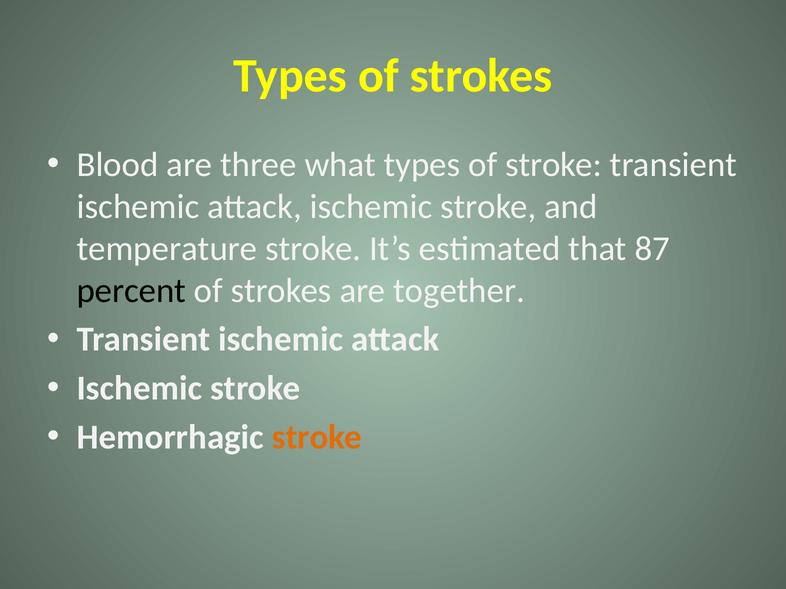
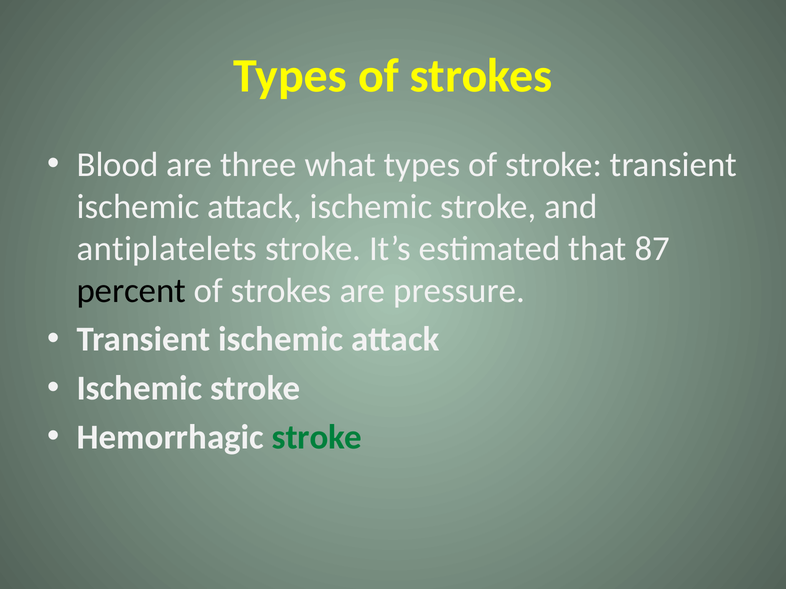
temperature: temperature -> antiplatelets
together: together -> pressure
stroke at (317, 438) colour: orange -> green
